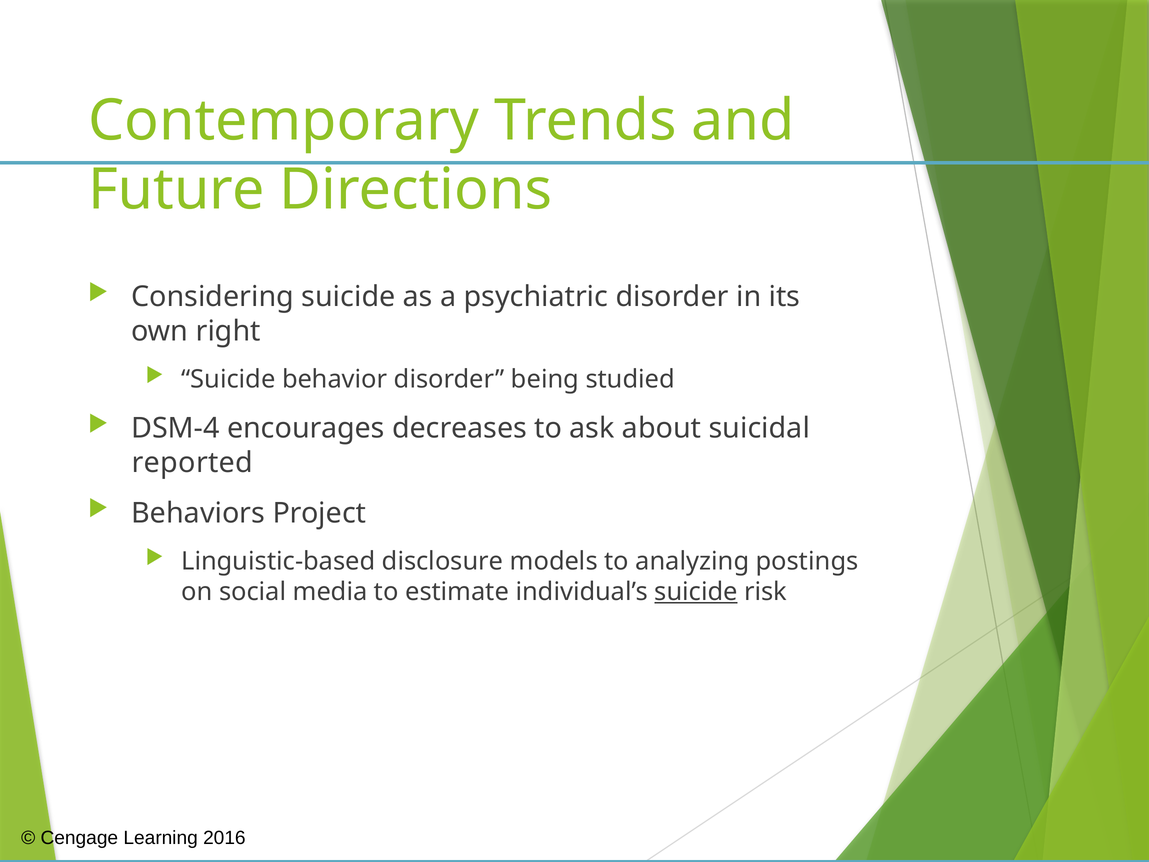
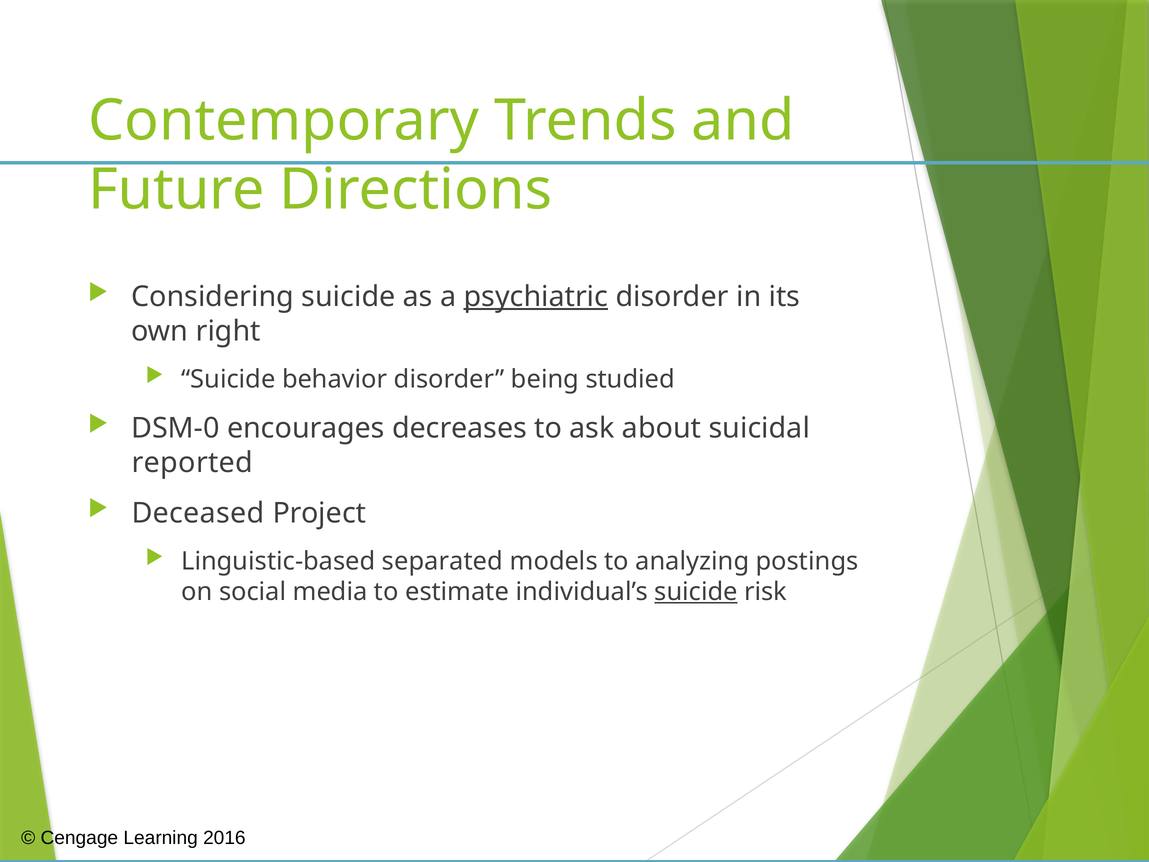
psychiatric underline: none -> present
DSM-4: DSM-4 -> DSM-0
Behaviors: Behaviors -> Deceased
disclosure: disclosure -> separated
